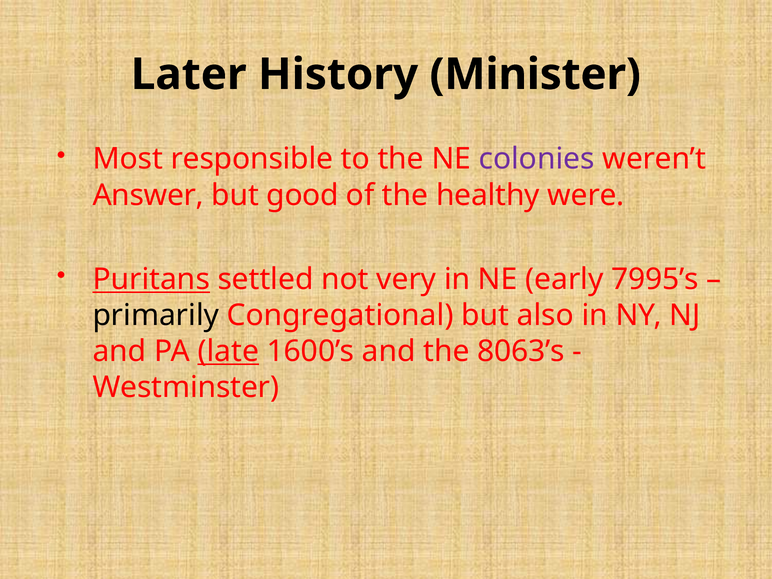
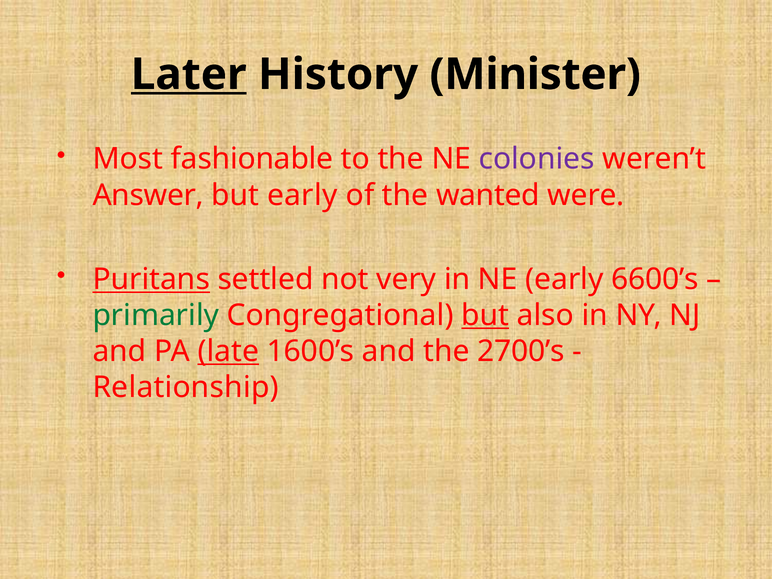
Later underline: none -> present
responsible: responsible -> fashionable
but good: good -> early
healthy: healthy -> wanted
7995’s: 7995’s -> 6600’s
primarily colour: black -> green
but at (485, 315) underline: none -> present
8063’s: 8063’s -> 2700’s
Westminster: Westminster -> Relationship
